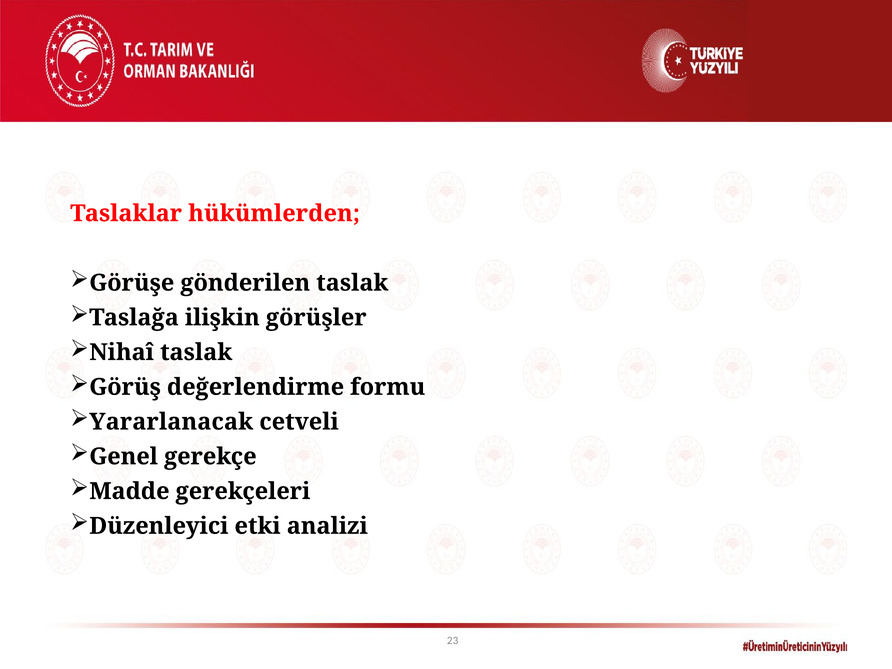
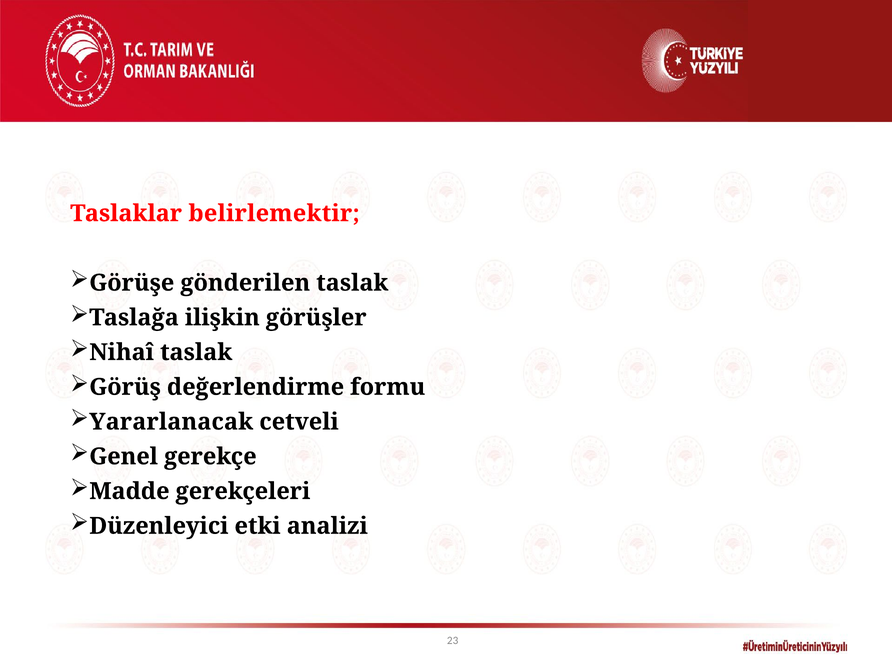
hükümlerden: hükümlerden -> belirlemektir
